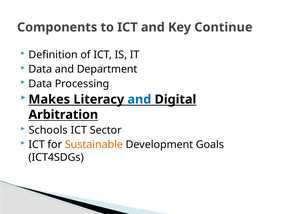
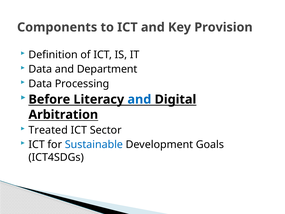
Continue: Continue -> Provision
Makes: Makes -> Before
Schools: Schools -> Treated
Sustainable colour: orange -> blue
